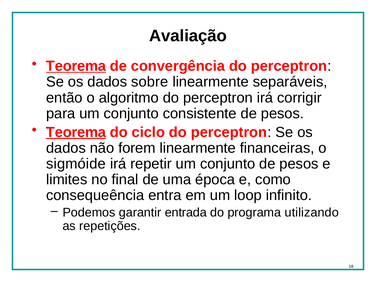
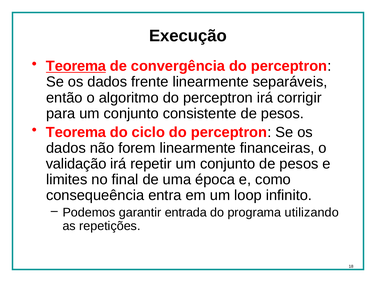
Avaliação: Avaliação -> Execução
sobre: sobre -> frente
Teorema at (76, 132) underline: present -> none
sigmóide: sigmóide -> validação
